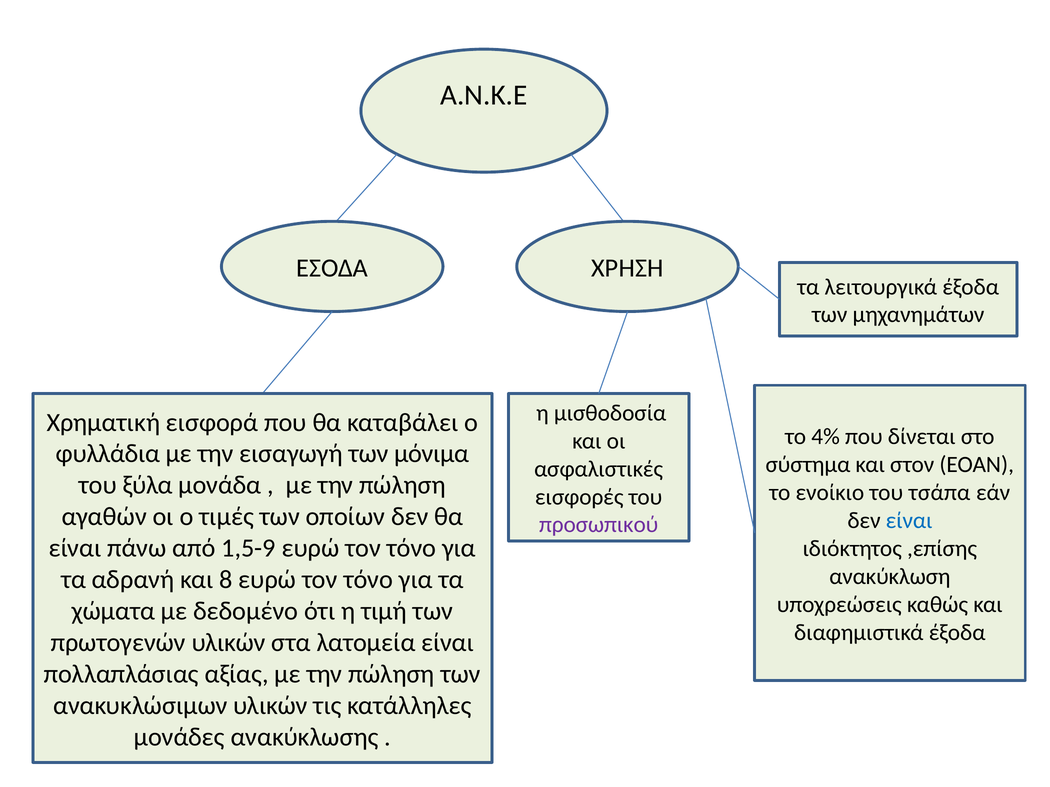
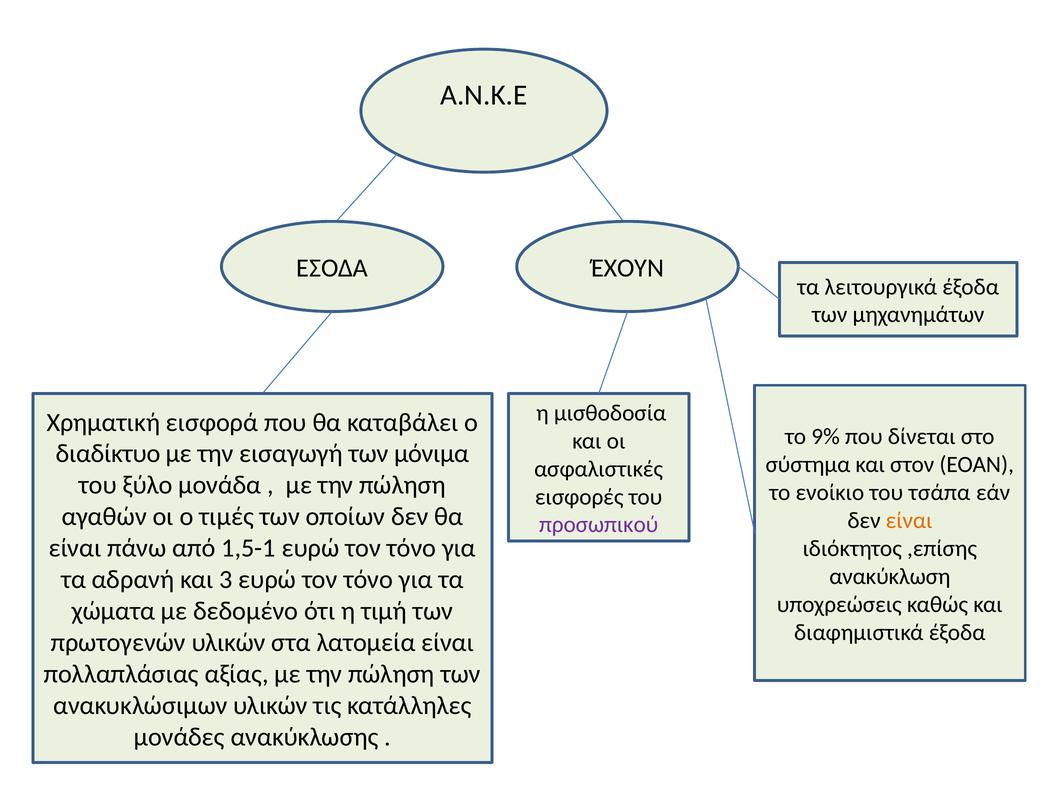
ΧΡΗΣΗ: ΧΡΗΣΗ -> ΈΧΟΥΝ
4%: 4% -> 9%
φυλλάδια: φυλλάδια -> διαδίκτυο
ξύλα: ξύλα -> ξύλο
είναι at (909, 521) colour: blue -> orange
1,5-9: 1,5-9 -> 1,5-1
8: 8 -> 3
